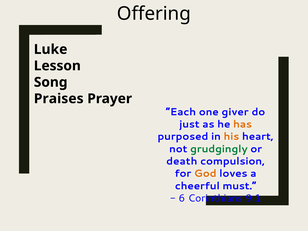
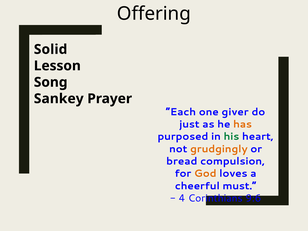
Luke: Luke -> Solid
Praises: Praises -> Sankey
his colour: orange -> green
grudgingly colour: green -> orange
death: death -> bread
6: 6 -> 4
9:1: 9:1 -> 9:6
